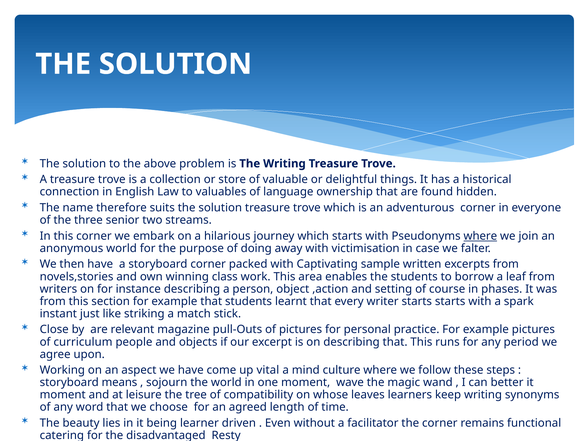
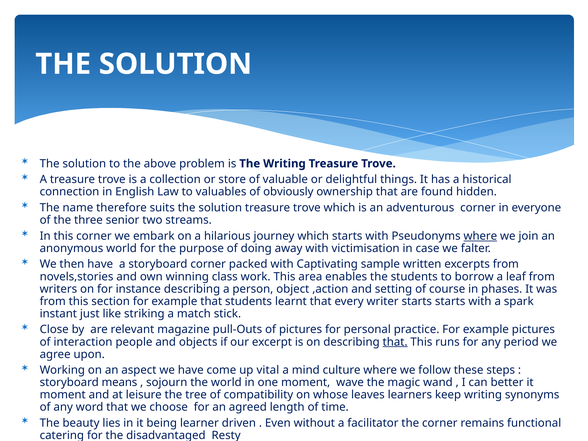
language: language -> obviously
curriculum: curriculum -> interaction
that at (395, 342) underline: none -> present
